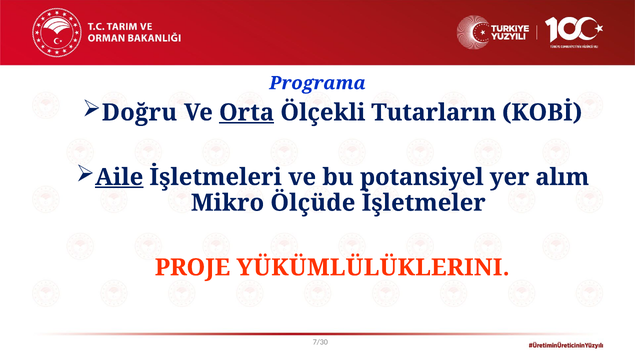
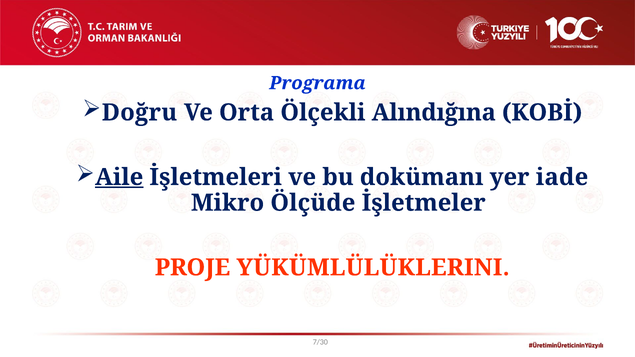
Orta underline: present -> none
Tutarların: Tutarların -> Alındığına
potansiyel: potansiyel -> dokümanı
alım: alım -> iade
